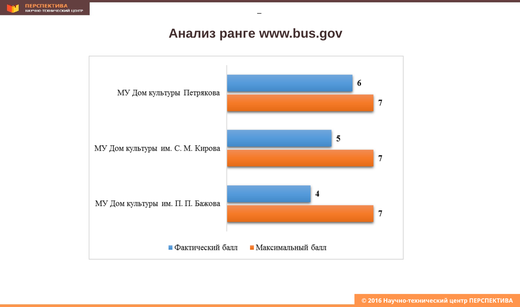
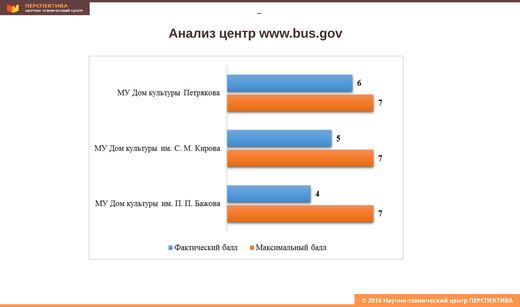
Анализ ранге: ранге -> центр
